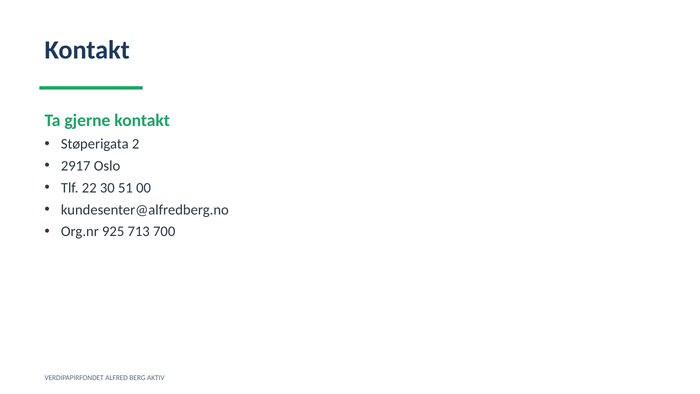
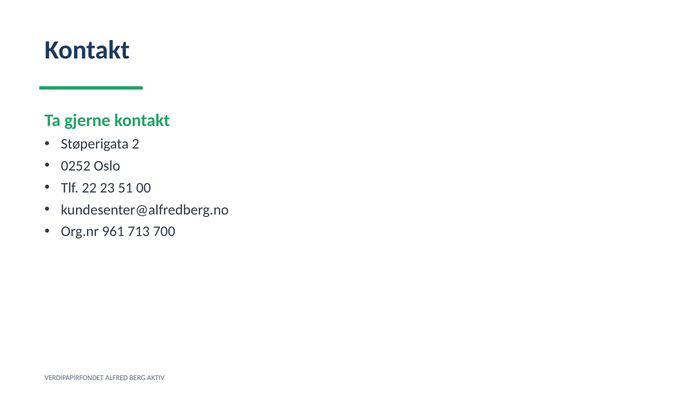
2917: 2917 -> 0252
30: 30 -> 23
925: 925 -> 961
